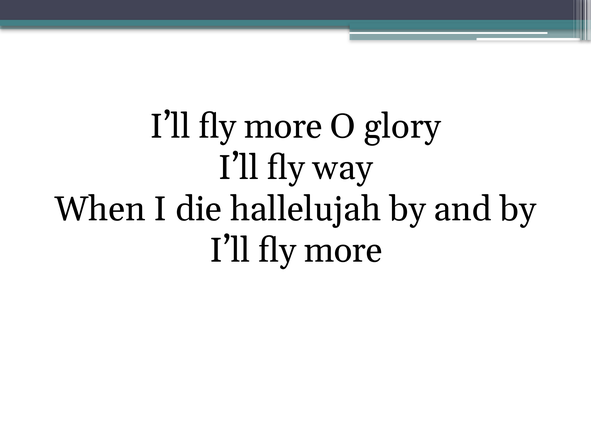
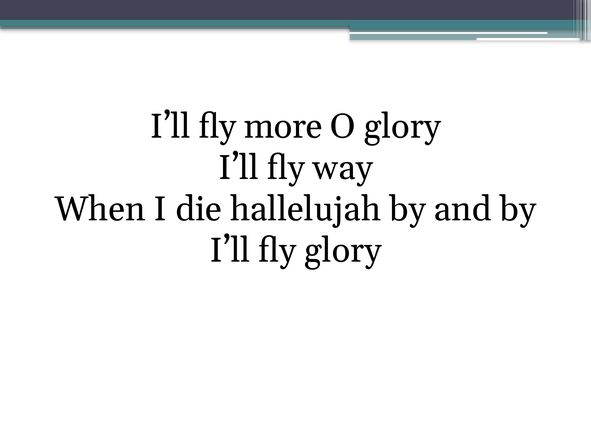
more at (343, 251): more -> glory
